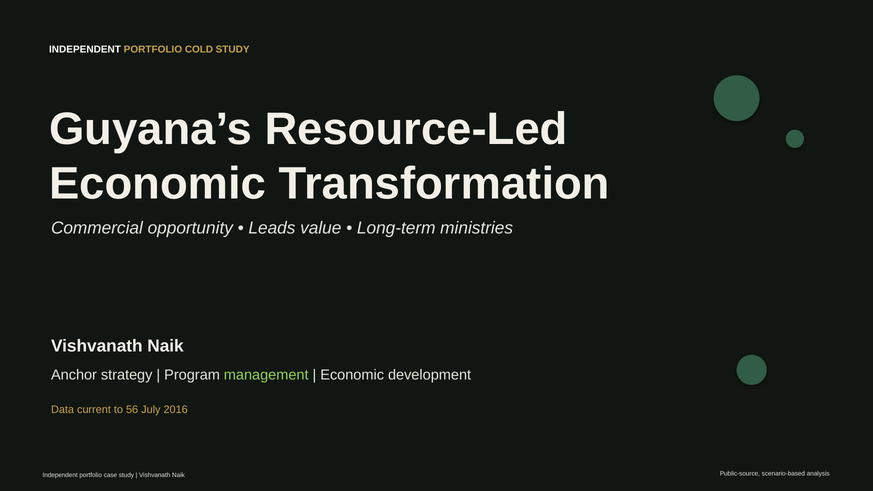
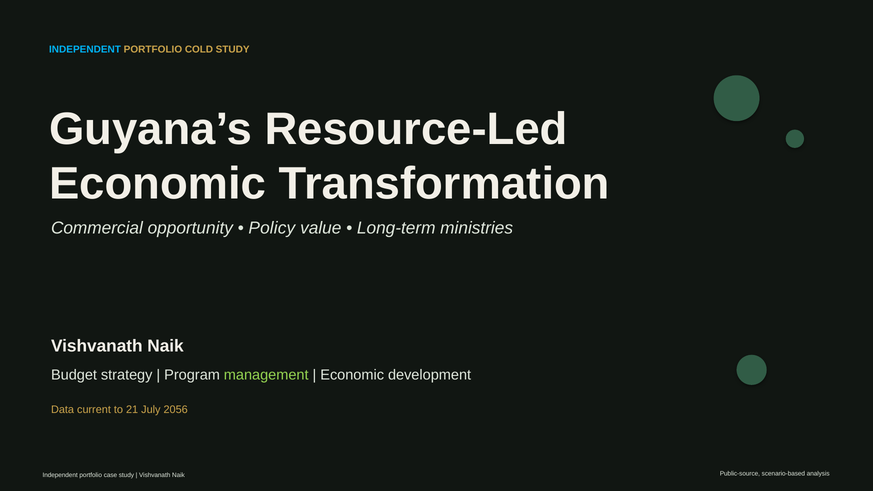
INDEPENDENT at (85, 49) colour: white -> light blue
Leads: Leads -> Policy
Anchor: Anchor -> Budget
56: 56 -> 21
2016: 2016 -> 2056
